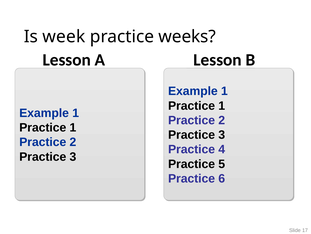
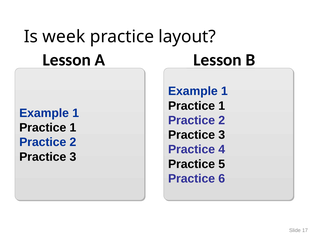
weeks: weeks -> layout
